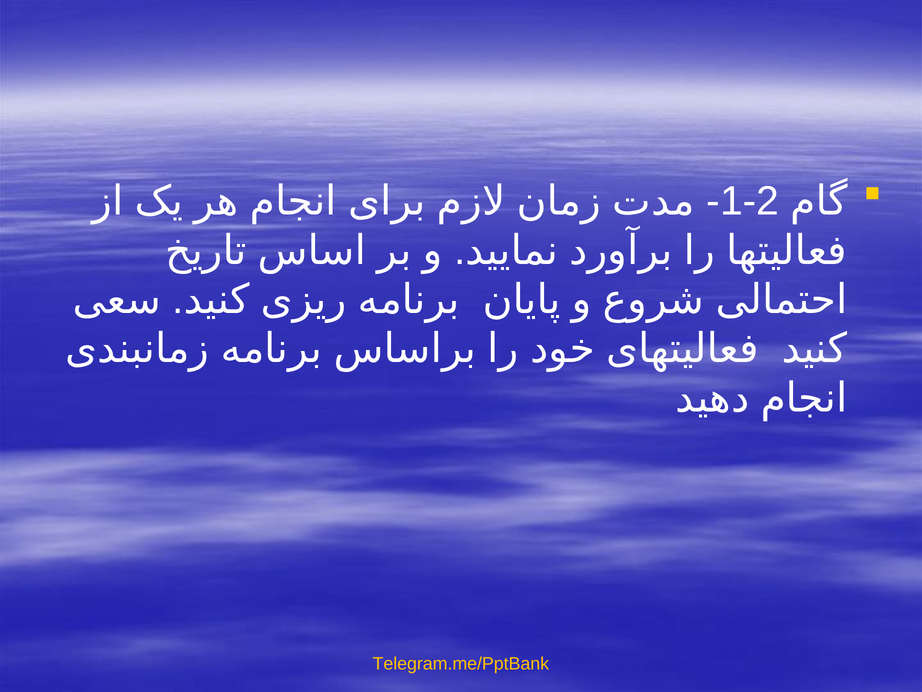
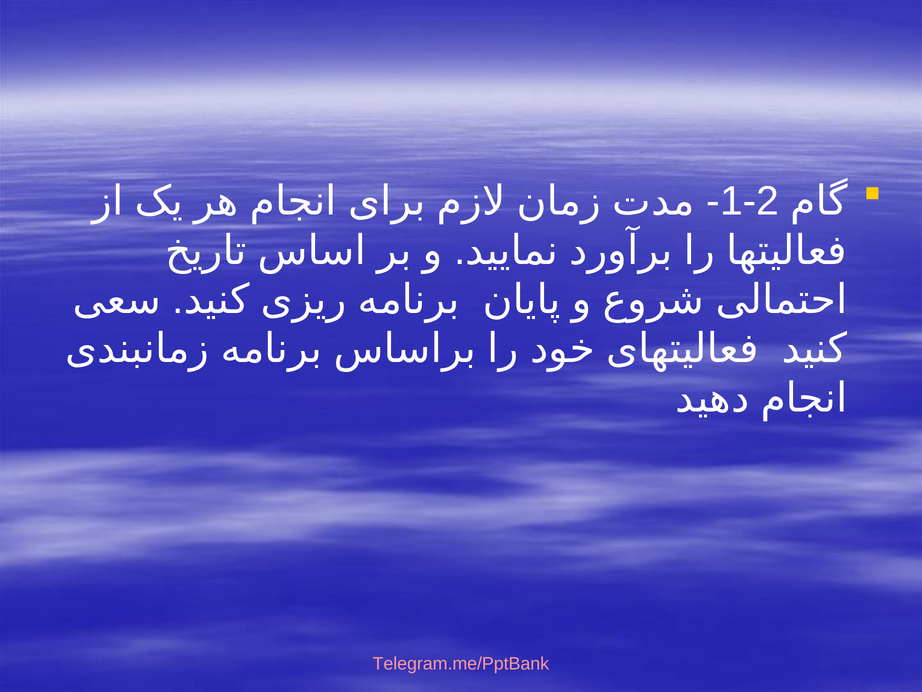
Telegram.me/PptBank colour: yellow -> pink
